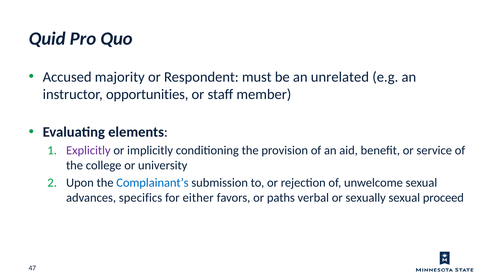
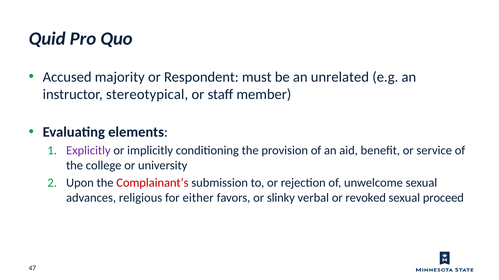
opportunities: opportunities -> stereotypical
Complainant’s colour: blue -> red
specifics: specifics -> religious
paths: paths -> slinky
sexually: sexually -> revoked
